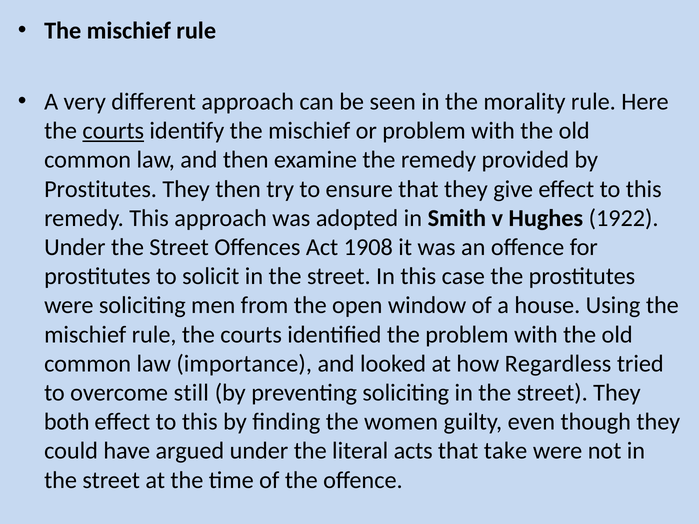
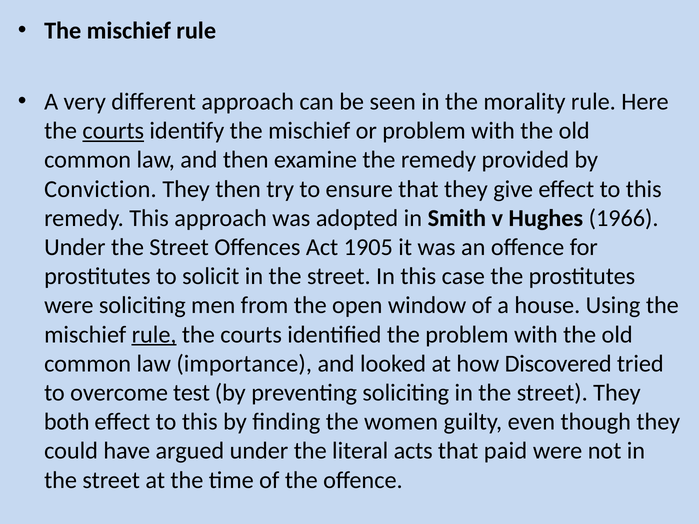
Prostitutes at (101, 189): Prostitutes -> Conviction
1922: 1922 -> 1966
1908: 1908 -> 1905
rule at (154, 335) underline: none -> present
Regardless: Regardless -> Discovered
still: still -> test
take: take -> paid
